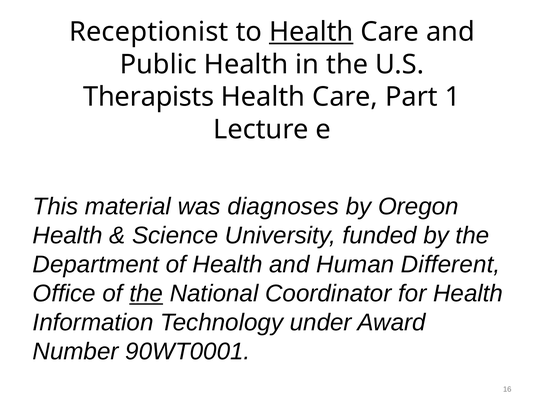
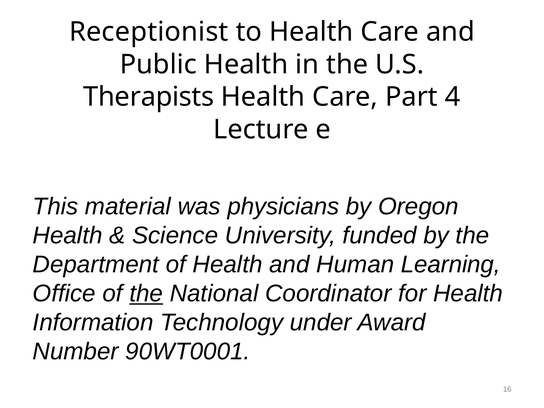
Health at (311, 32) underline: present -> none
1: 1 -> 4
diagnoses: diagnoses -> physicians
Different: Different -> Learning
